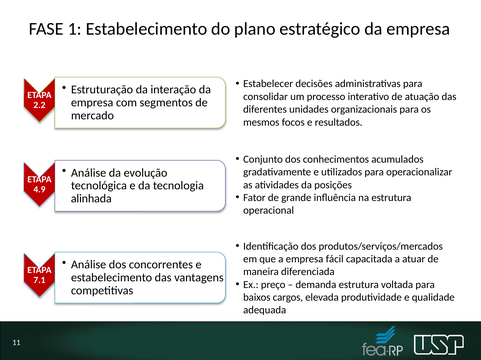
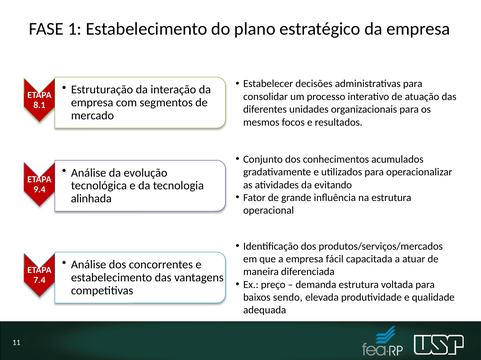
2.2: 2.2 -> 8.1
posições: posições -> evitando
4.9: 4.9 -> 9.4
7.1: 7.1 -> 7.4
cargos: cargos -> sendo
